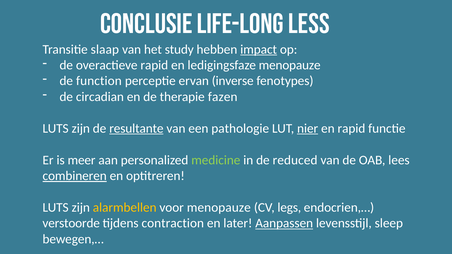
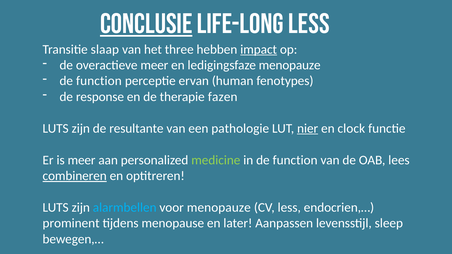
CONCLUSIE underline: none -> present
study: study -> three
overactieve rapid: rapid -> meer
inverse: inverse -> human
circadian: circadian -> response
resultante underline: present -> none
en rapid: rapid -> clock
in de reduced: reduced -> function
alarmbellen colour: yellow -> light blue
CV legs: legs -> less
verstoorde: verstoorde -> prominent
contraction: contraction -> menopause
Aanpassen underline: present -> none
